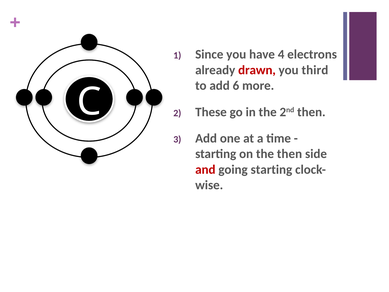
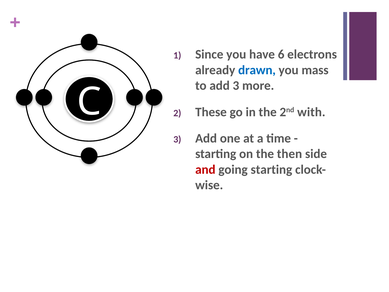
4: 4 -> 6
drawn colour: red -> blue
third: third -> mass
add 6: 6 -> 3
2nd then: then -> with
